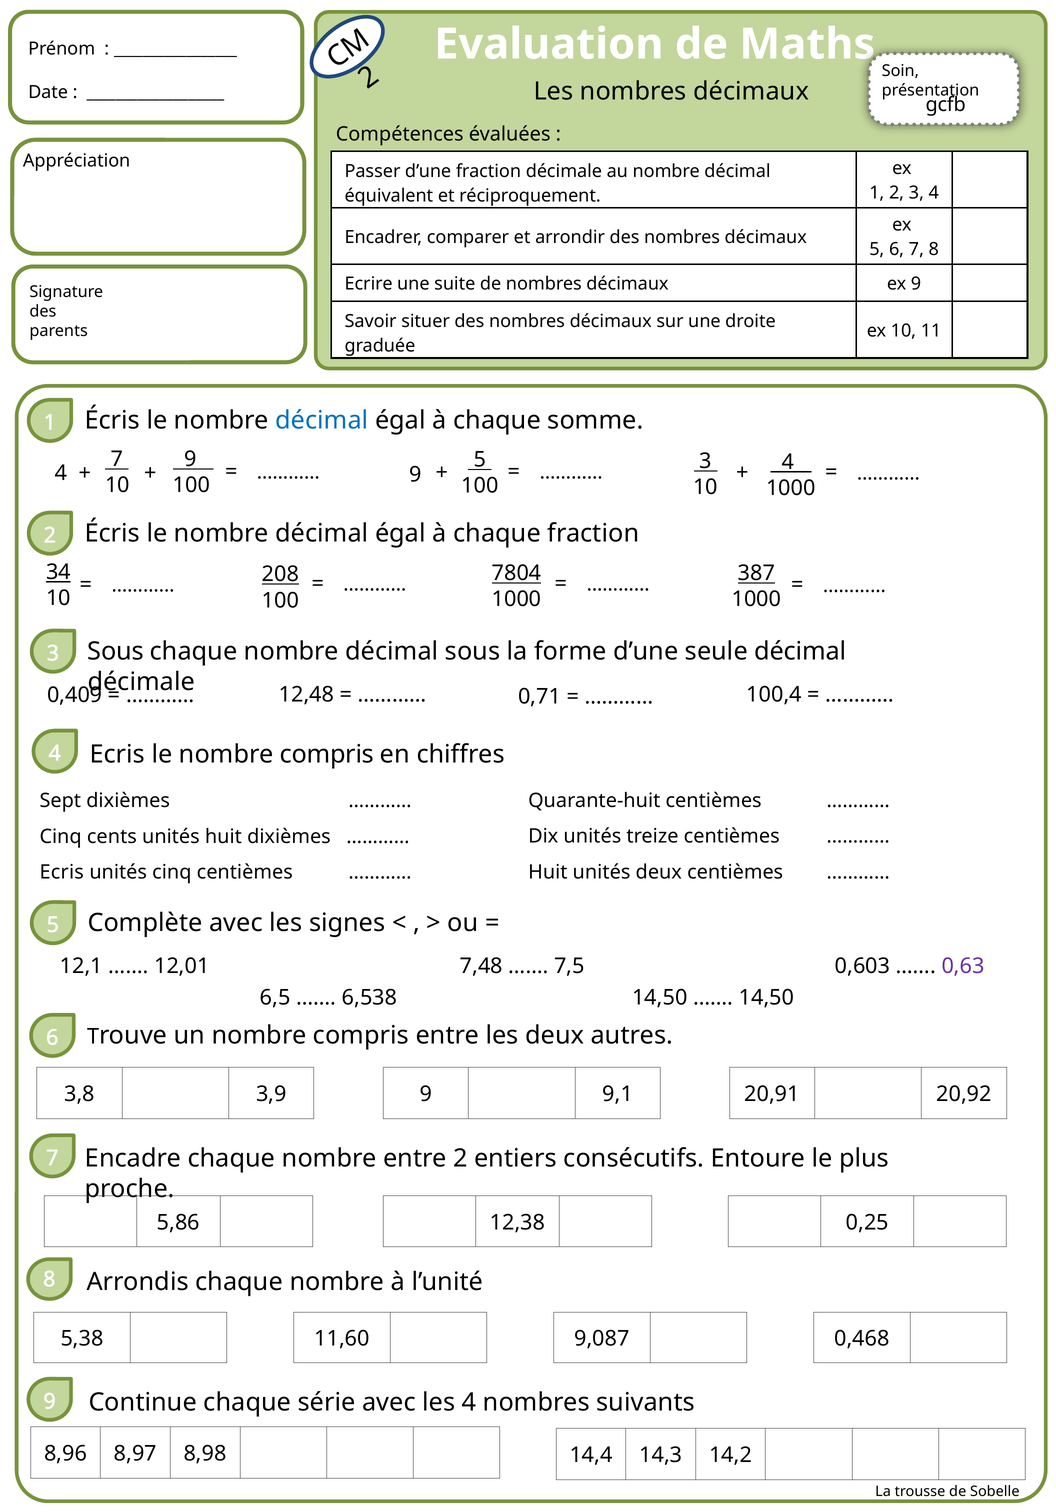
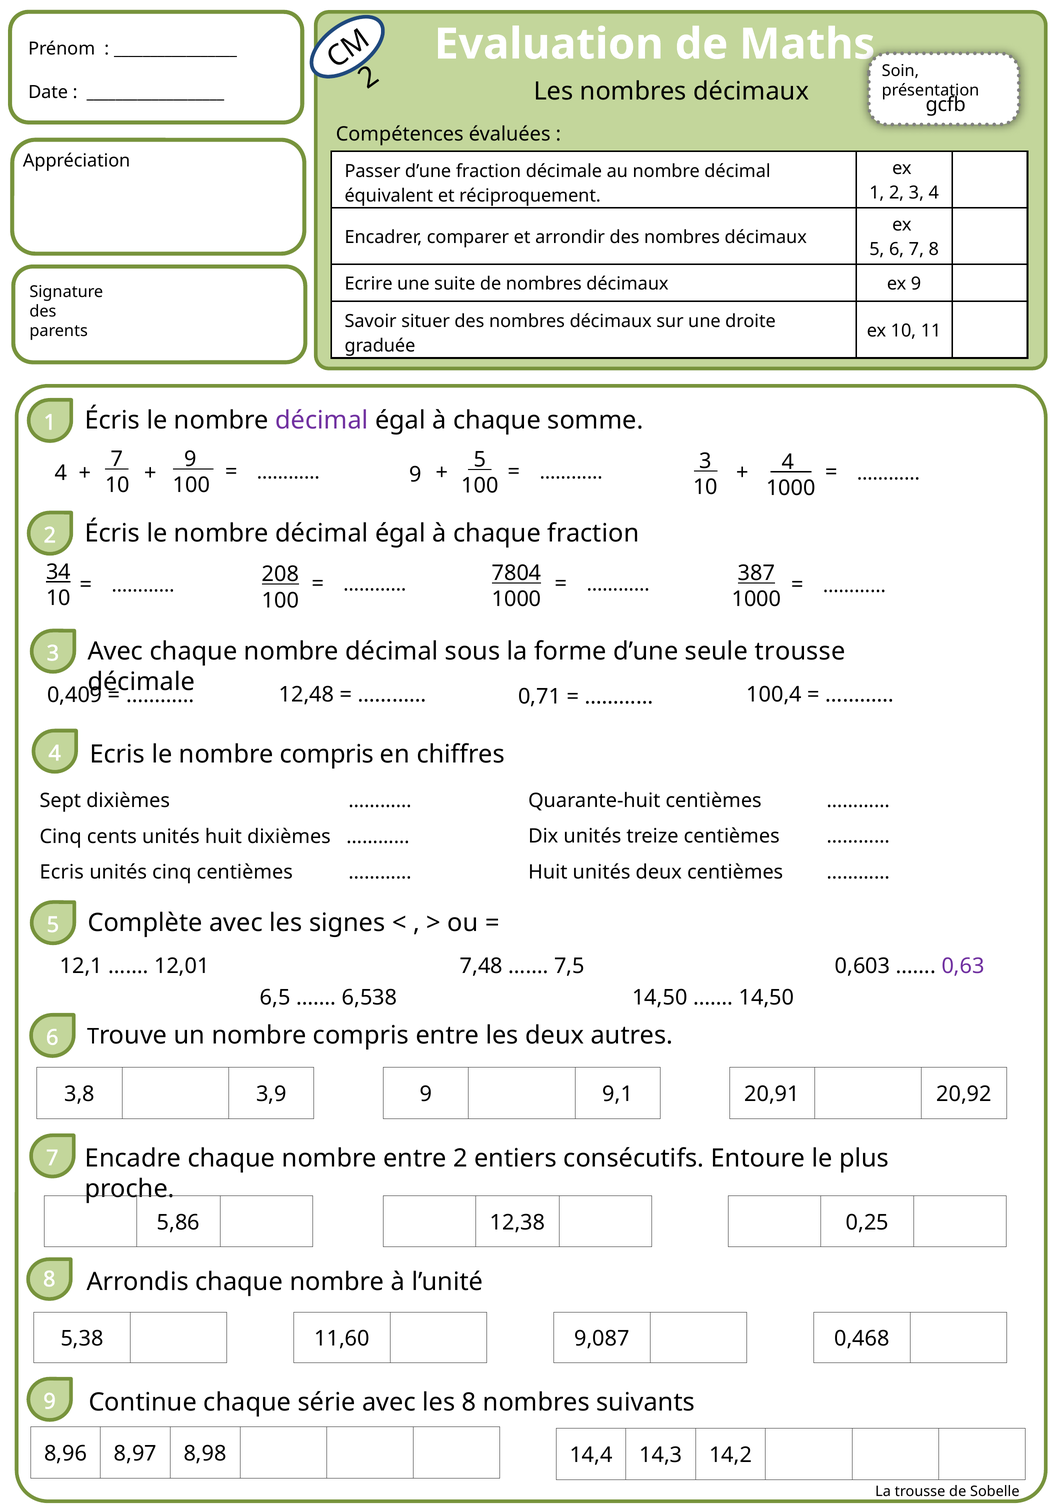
décimal at (322, 421) colour: blue -> purple
Sous at (116, 651): Sous -> Avec
seule décimal: décimal -> trousse
les 4: 4 -> 8
